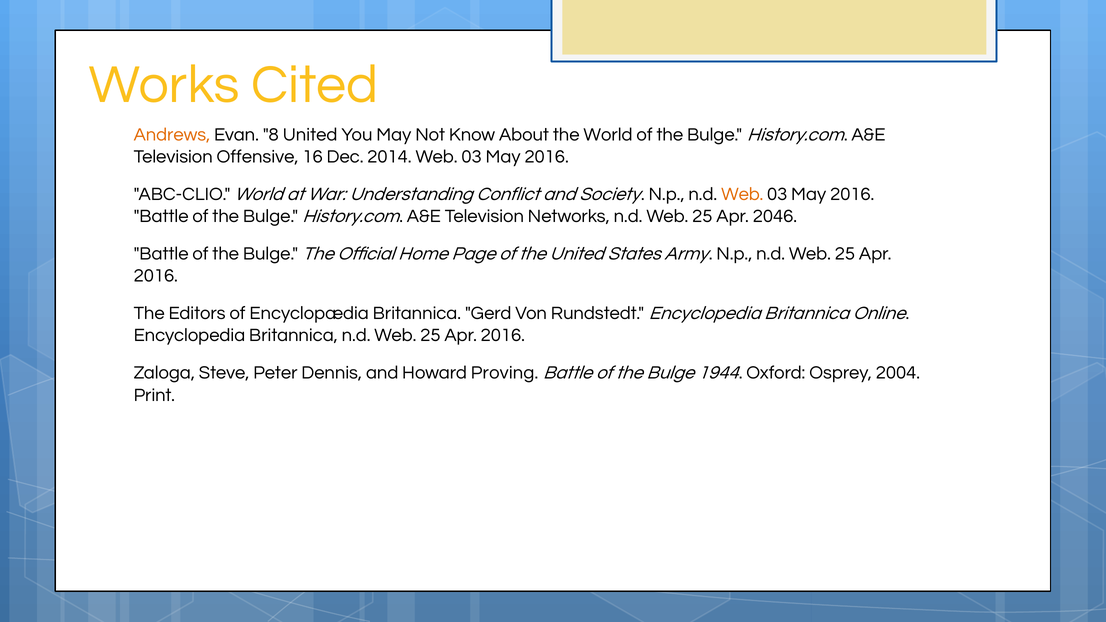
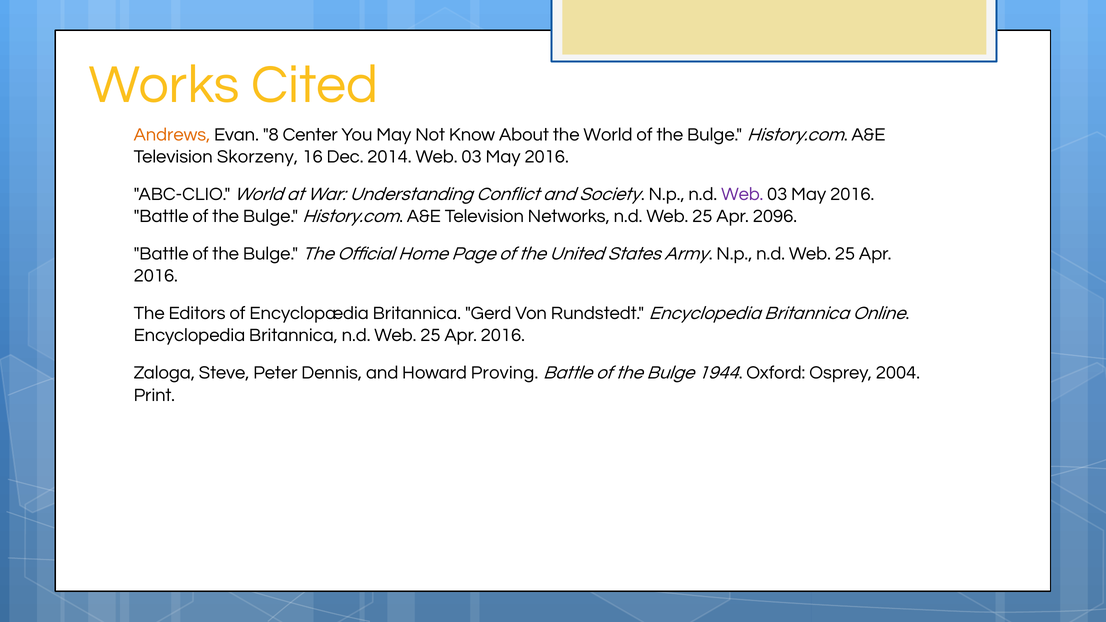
8 United: United -> Center
Offensive: Offensive -> Skorzeny
Web at (742, 194) colour: orange -> purple
2046: 2046 -> 2096
